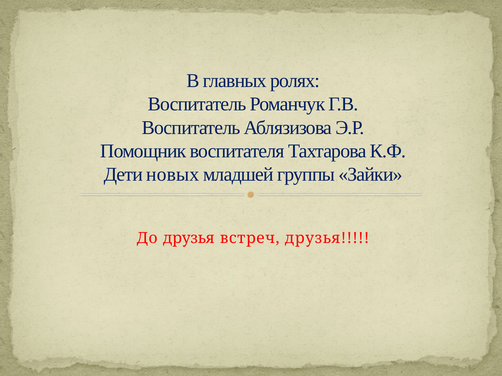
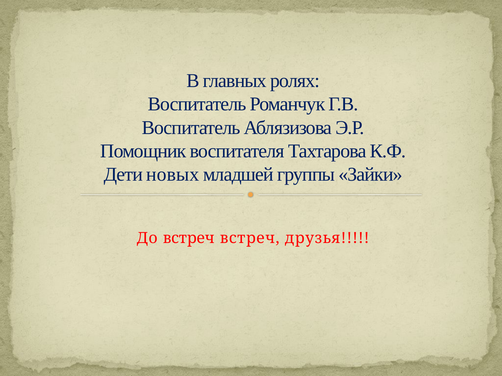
До друзья: друзья -> встреч
